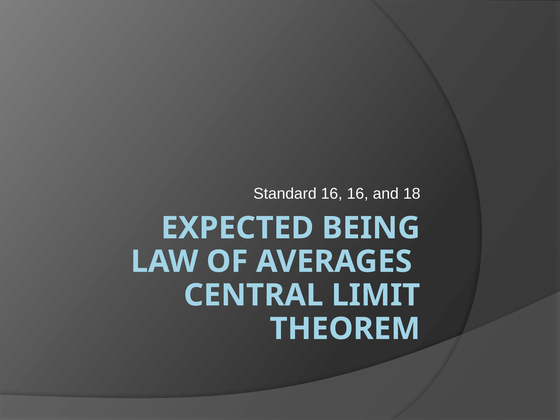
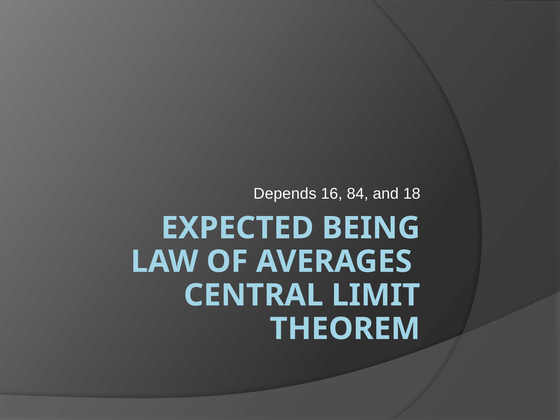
Standard: Standard -> Depends
16 16: 16 -> 84
